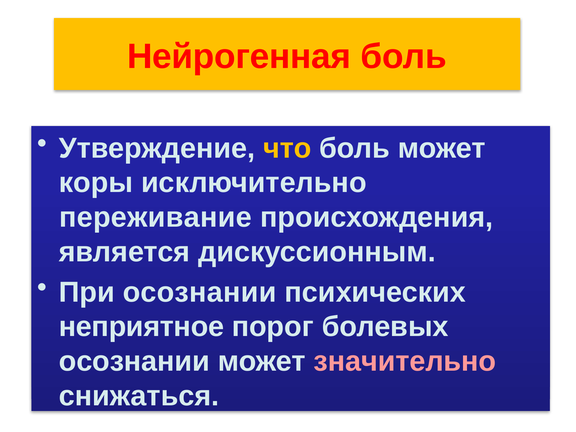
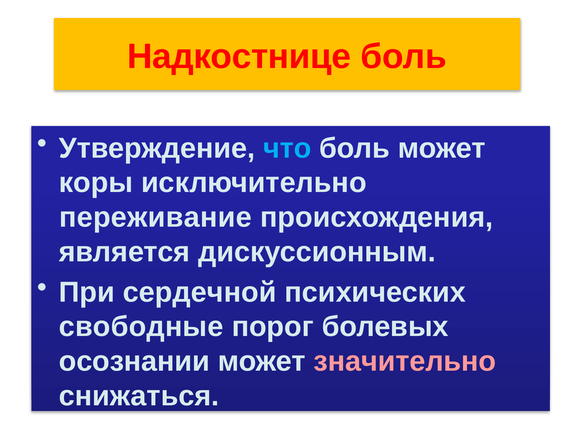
Нейрогенная: Нейрогенная -> Надкостнице
что colour: yellow -> light blue
При осознании: осознании -> сердечной
неприятное: неприятное -> свободные
